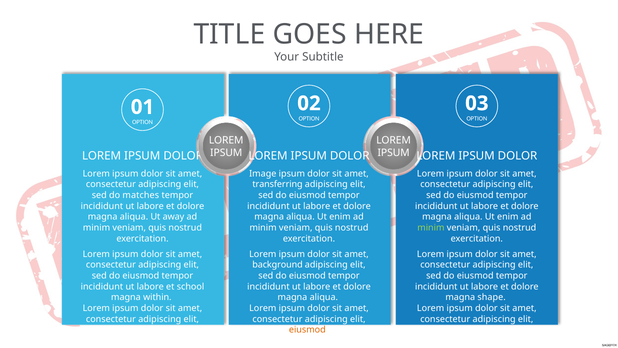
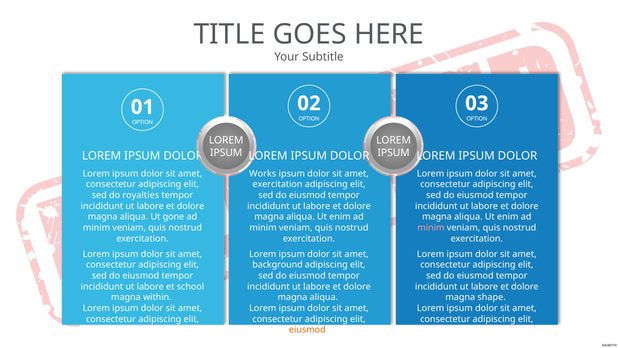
Image: Image -> Works
transferring at (277, 184): transferring -> exercitation
matches: matches -> royalties
away: away -> gone
minim at (431, 228) colour: light green -> pink
